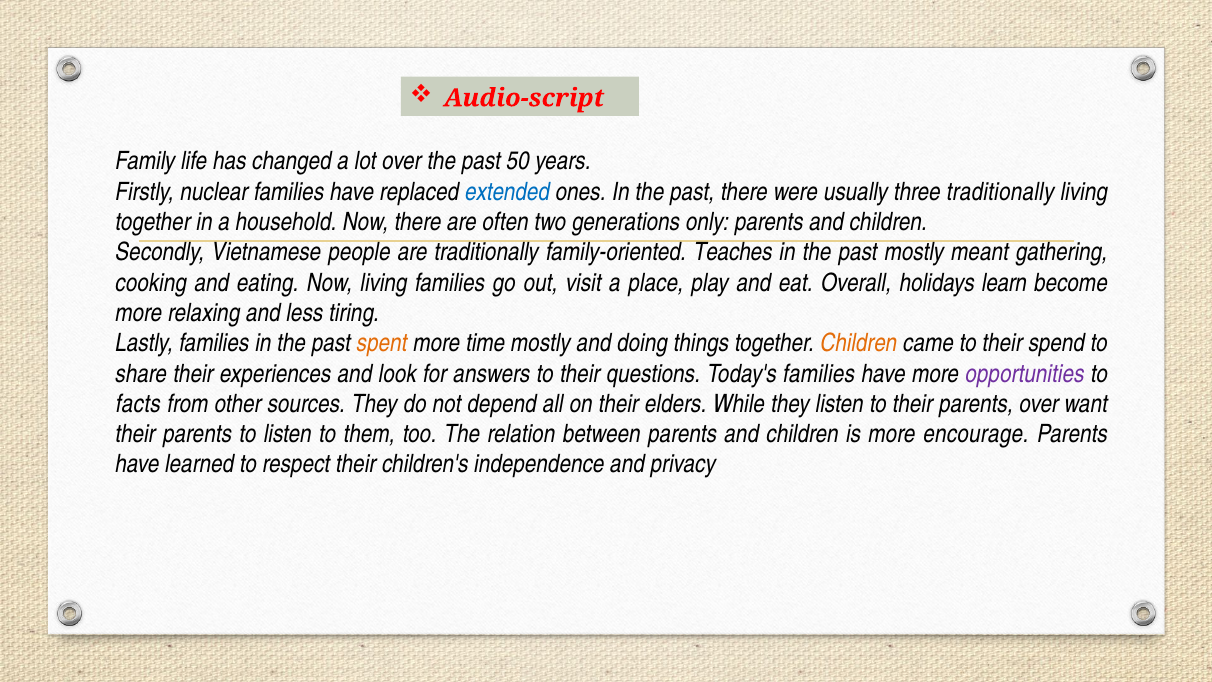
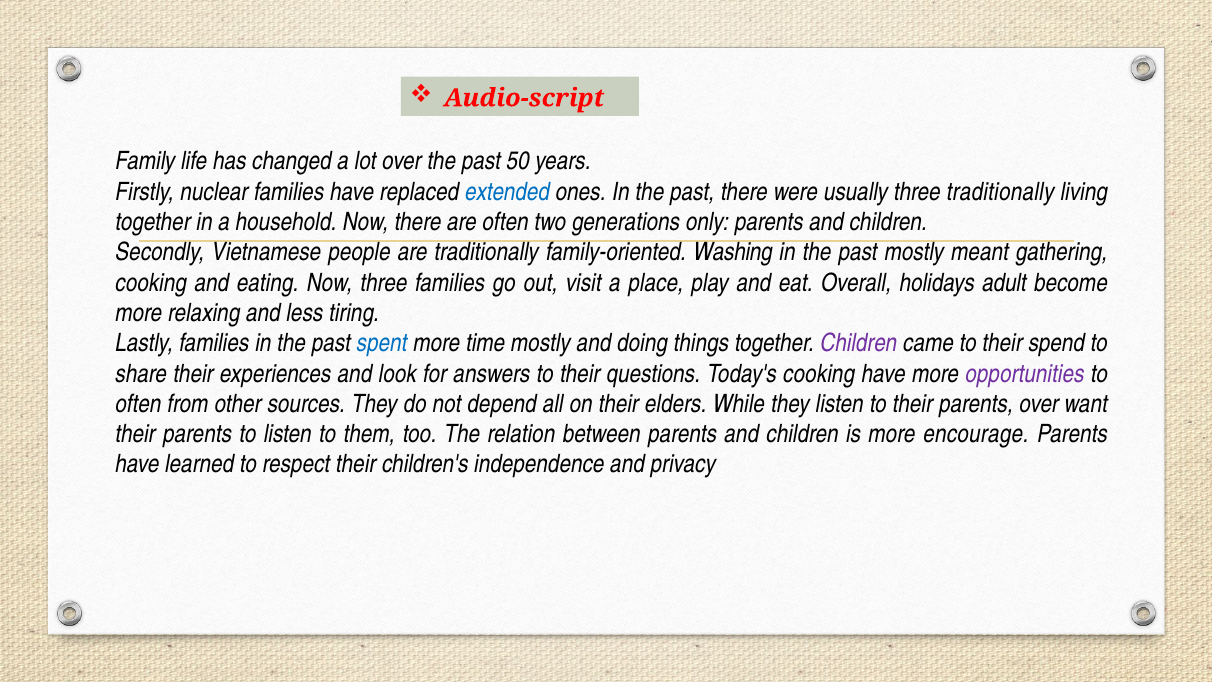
Teaches: Teaches -> Washing
Now living: living -> three
learn: learn -> adult
spent colour: orange -> blue
Children at (859, 343) colour: orange -> purple
Today's families: families -> cooking
facts at (138, 404): facts -> often
